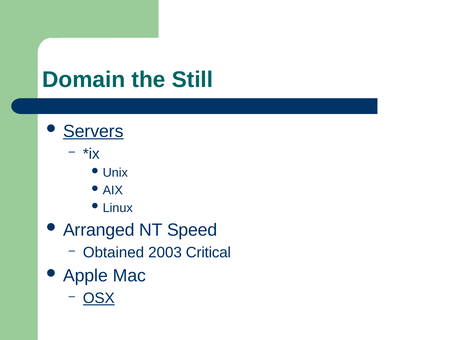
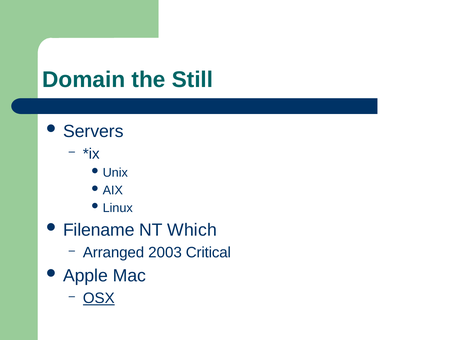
Servers underline: present -> none
Arranged: Arranged -> Filename
Speed: Speed -> Which
Obtained: Obtained -> Arranged
